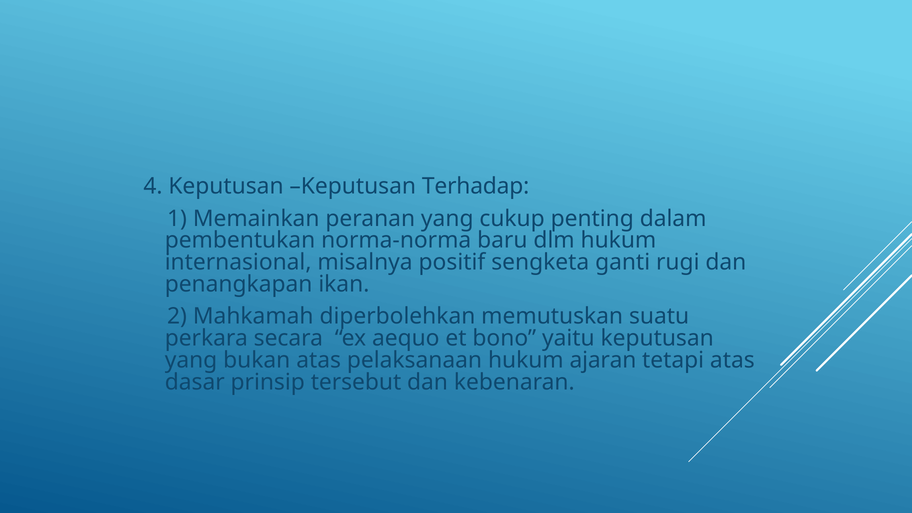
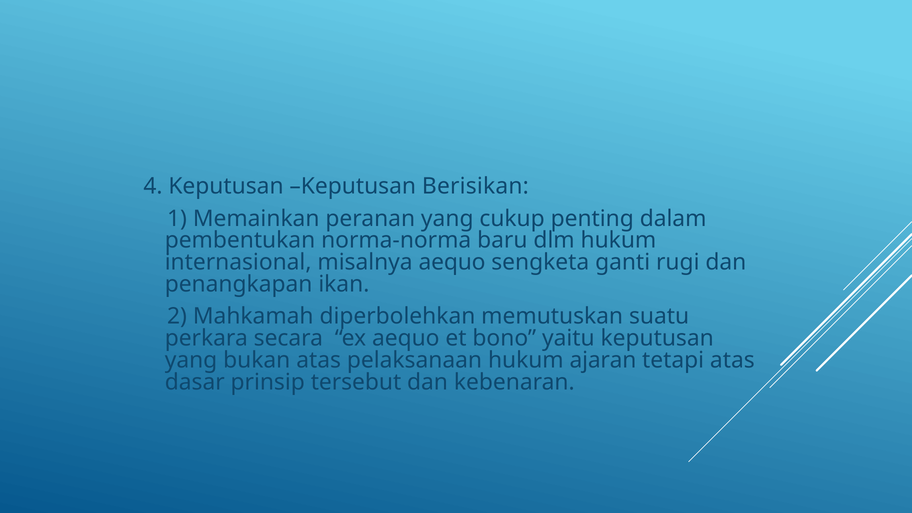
Terhadap: Terhadap -> Berisikan
misalnya positif: positif -> aequo
